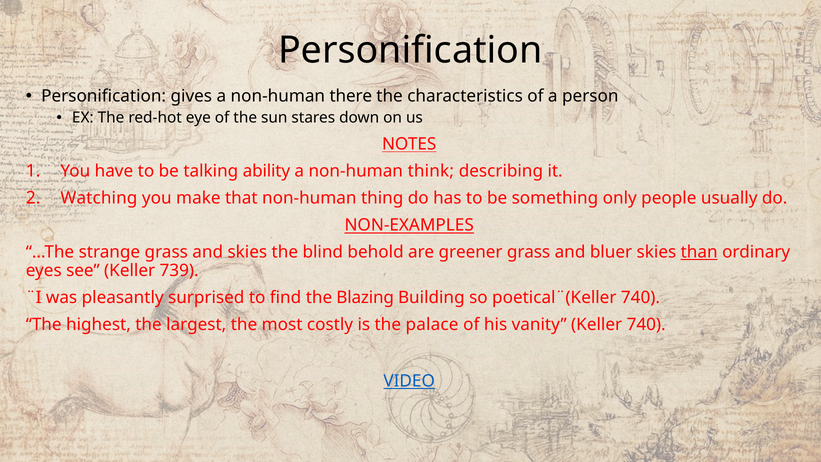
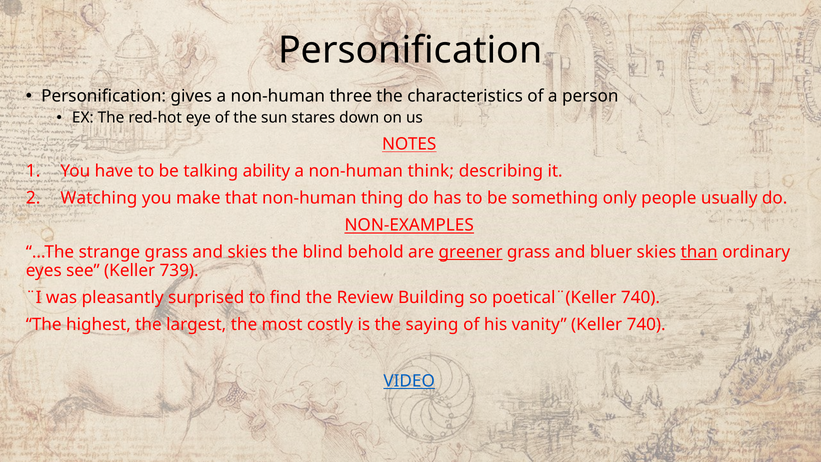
there: there -> three
greener underline: none -> present
Blazing: Blazing -> Review
palace: palace -> saying
